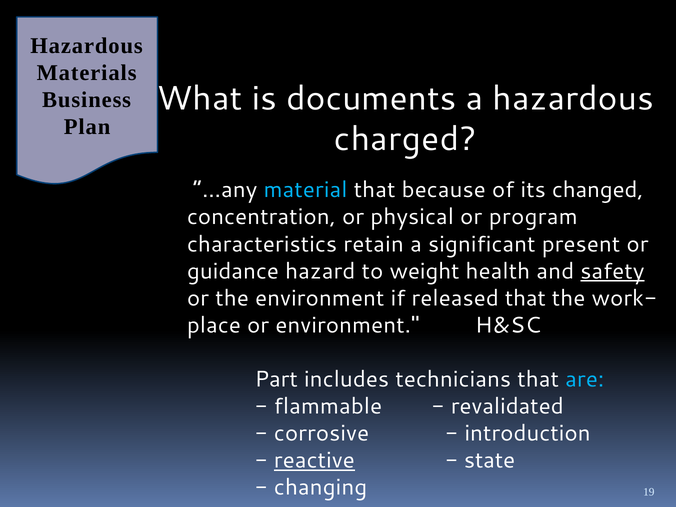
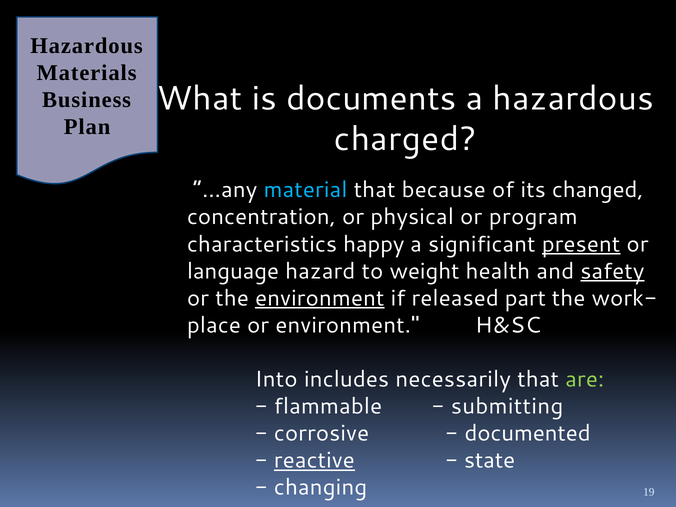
retain: retain -> happy
present underline: none -> present
guidance: guidance -> language
environment at (320, 298) underline: none -> present
released that: that -> part
Part: Part -> Into
technicians: technicians -> necessarily
are colour: light blue -> light green
revalidated: revalidated -> submitting
introduction: introduction -> documented
